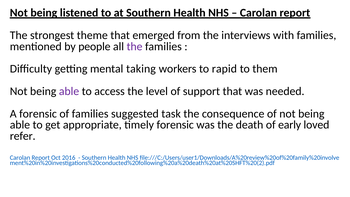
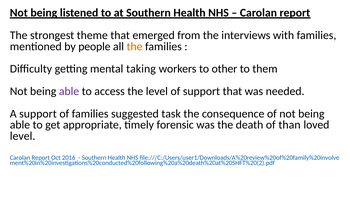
the at (135, 46) colour: purple -> orange
rapid: rapid -> other
A forensic: forensic -> support
early: early -> than
refer at (23, 136): refer -> level
